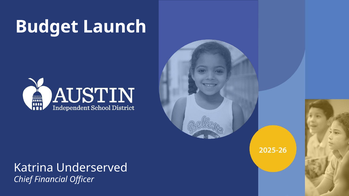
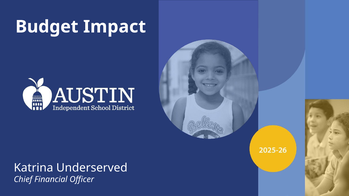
Launch: Launch -> Impact
